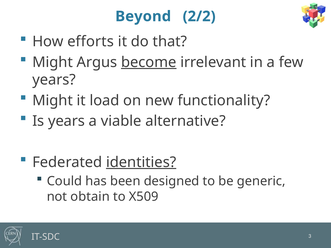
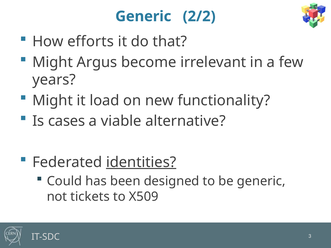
Beyond at (143, 16): Beyond -> Generic
become underline: present -> none
Is years: years -> cases
obtain: obtain -> tickets
